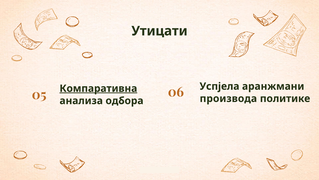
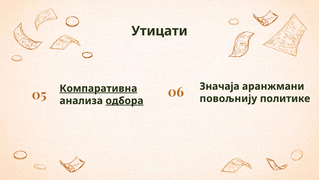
Успјела: Успјела -> Значаја
производа: производа -> повољнију
одбора underline: none -> present
